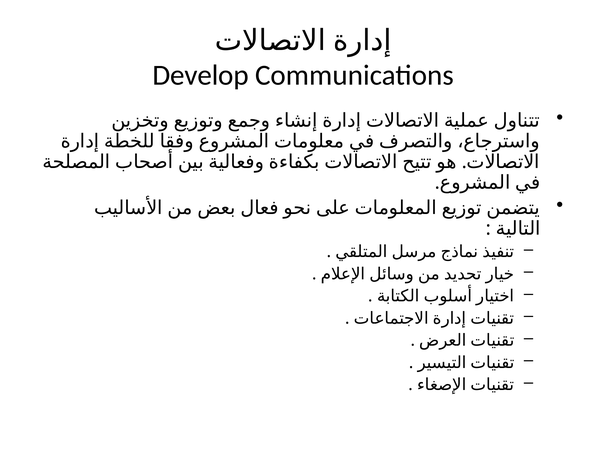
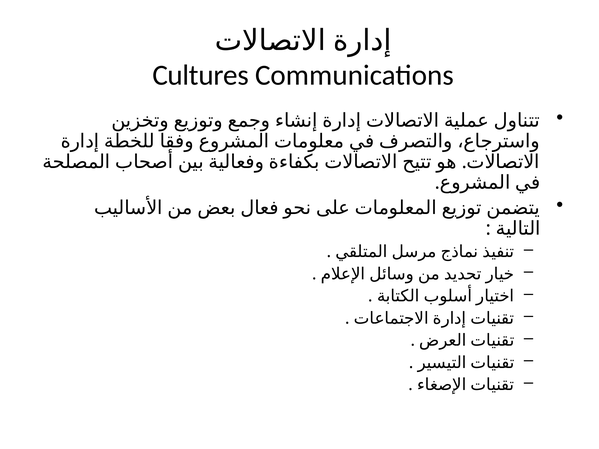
Develop: Develop -> Cultures
